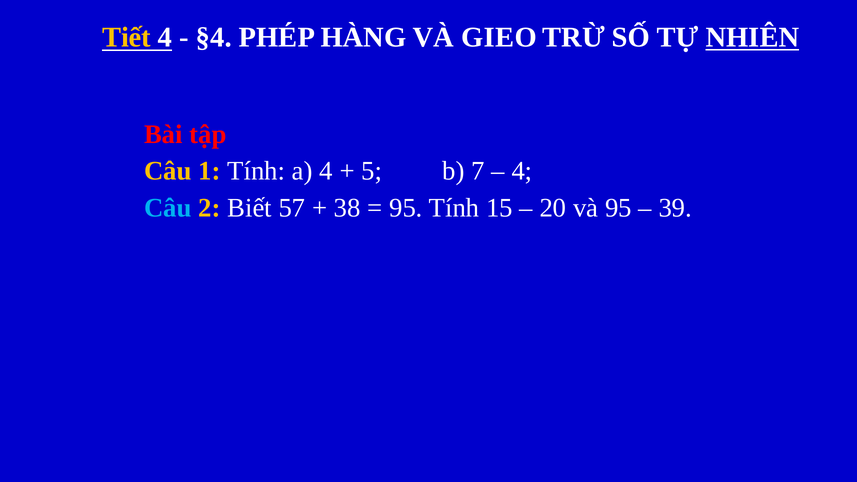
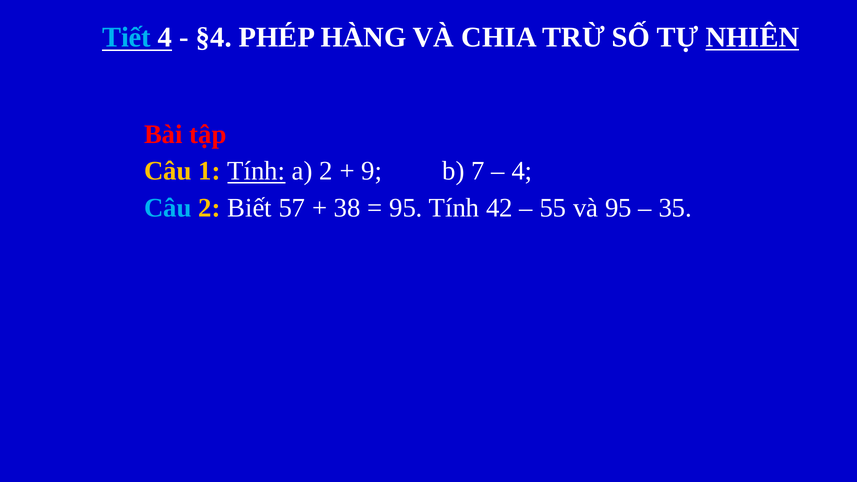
Tiết colour: yellow -> light blue
GIEO: GIEO -> CHIA
Tính at (256, 171) underline: none -> present
a 4: 4 -> 2
5: 5 -> 9
15: 15 -> 42
20: 20 -> 55
39: 39 -> 35
